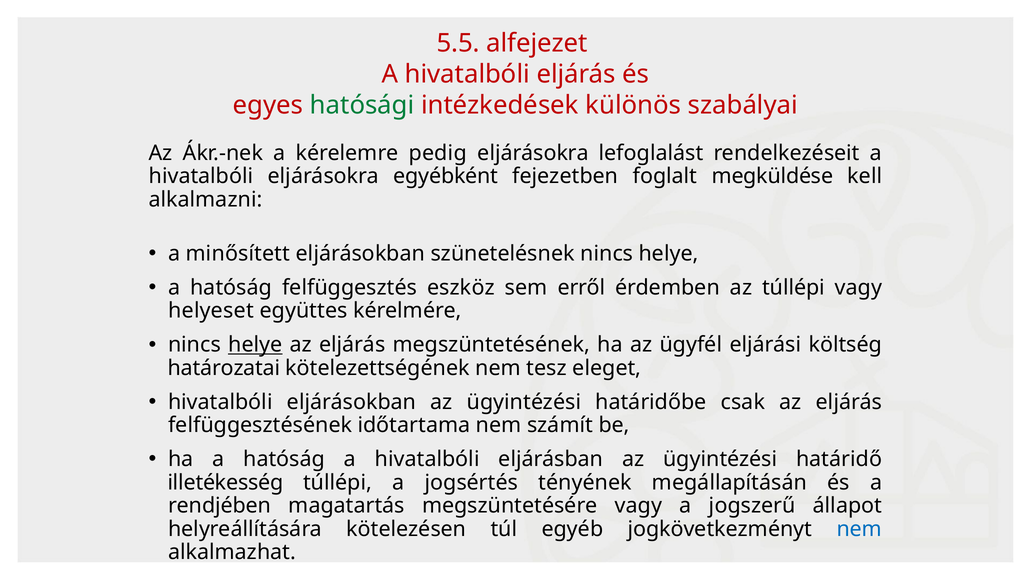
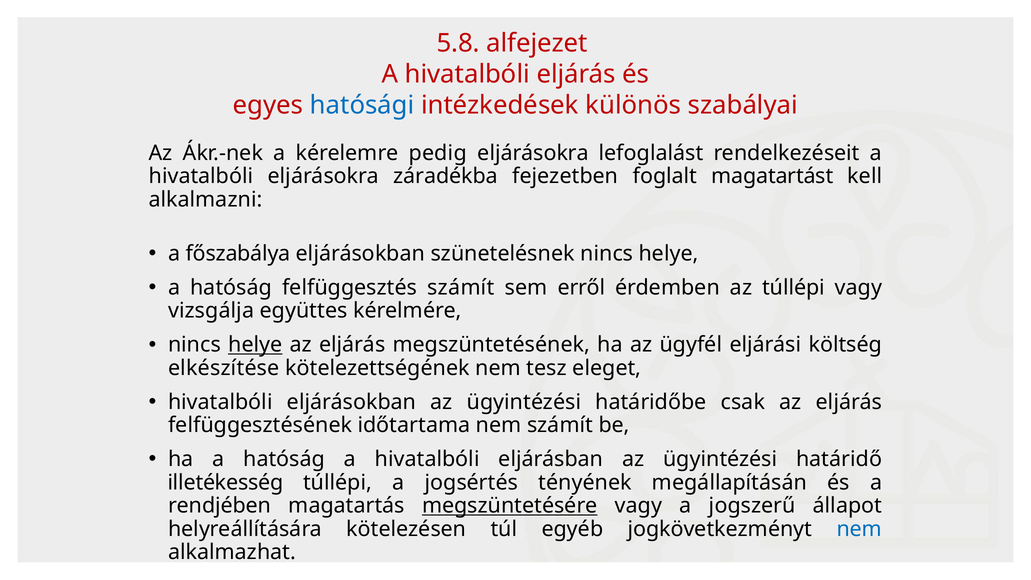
5.5: 5.5 -> 5.8
hatósági colour: green -> blue
egyébként: egyébként -> záradékba
megküldése: megküldése -> magatartást
minősített: minősített -> főszabálya
felfüggesztés eszköz: eszköz -> számít
helyeset: helyeset -> vizsgálja
határozatai: határozatai -> elkészítése
megszüntetésére underline: none -> present
